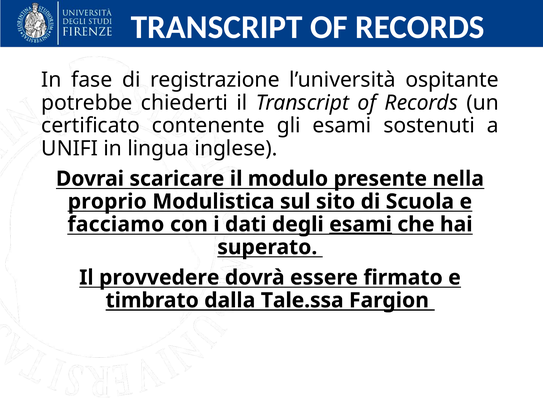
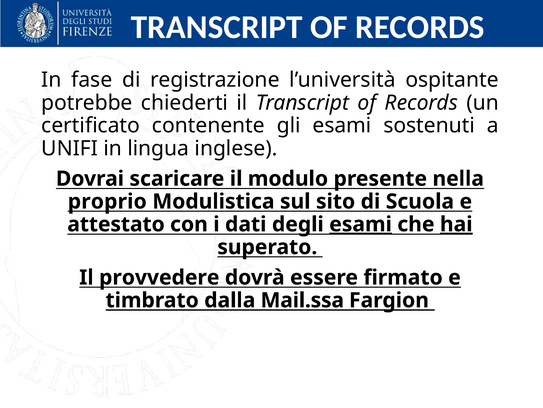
facciamo: facciamo -> attestato
hai underline: none -> present
Tale.ssa: Tale.ssa -> Mail.ssa
